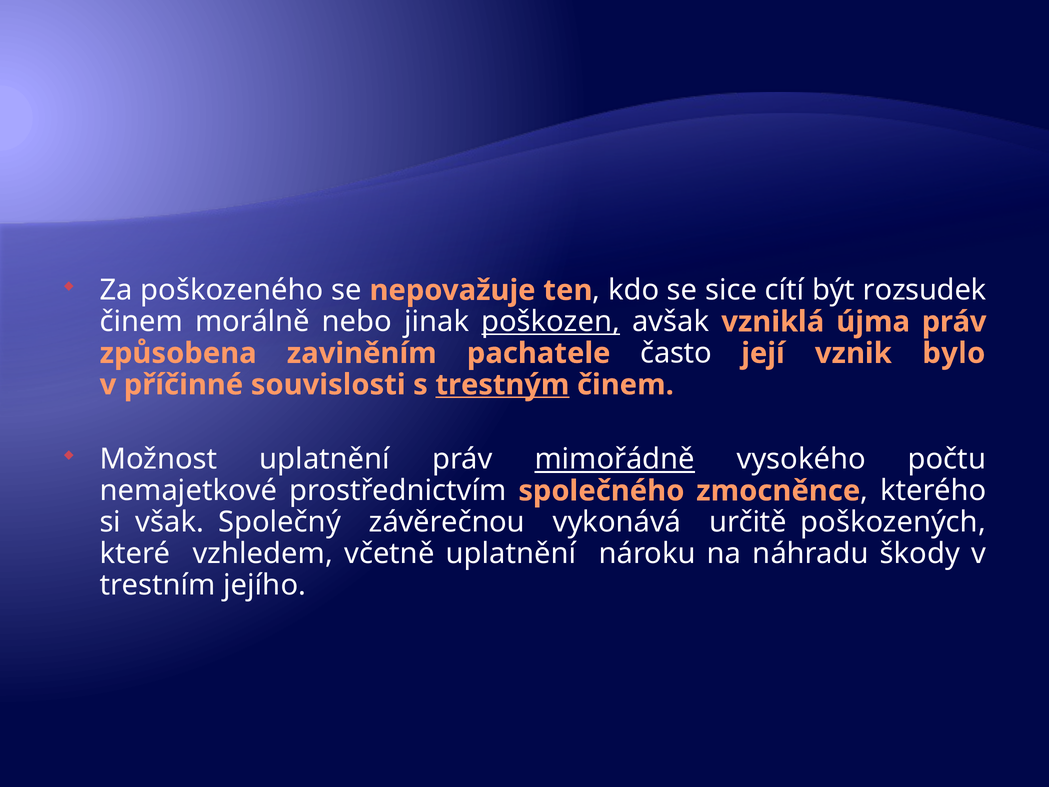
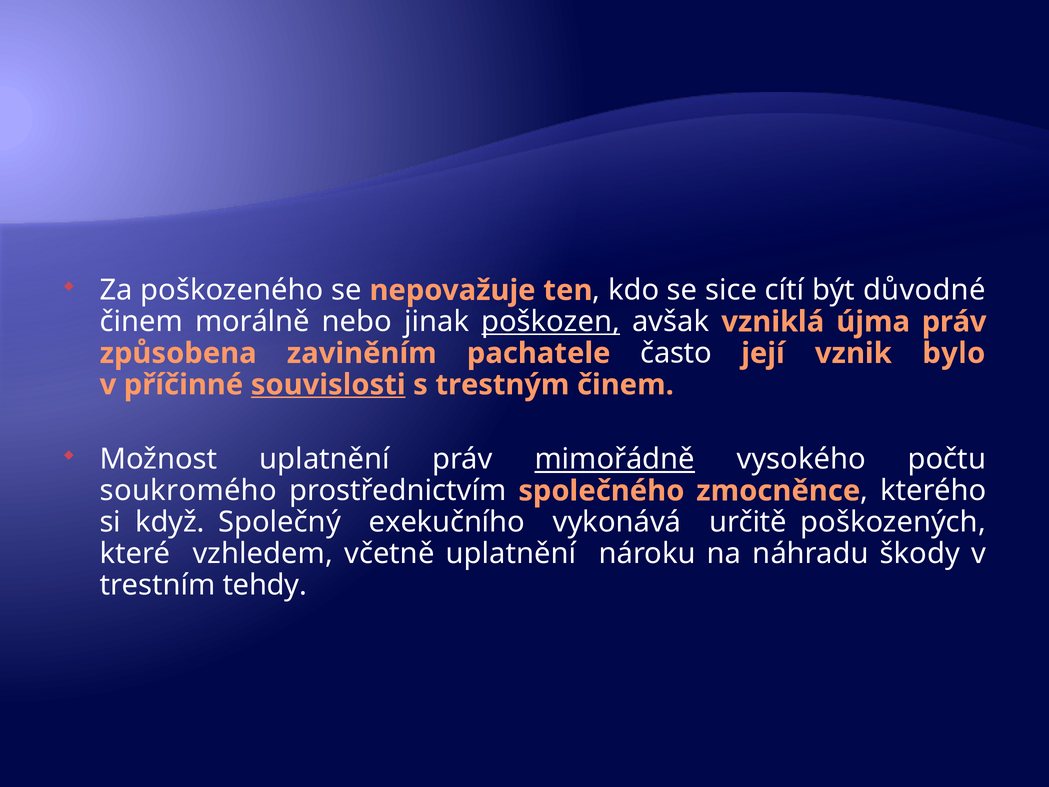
rozsudek: rozsudek -> důvodné
souvislosti underline: none -> present
trestným underline: present -> none
nemajetkové: nemajetkové -> soukromého
však: však -> když
závěrečnou: závěrečnou -> exekučního
jejího: jejího -> tehdy
